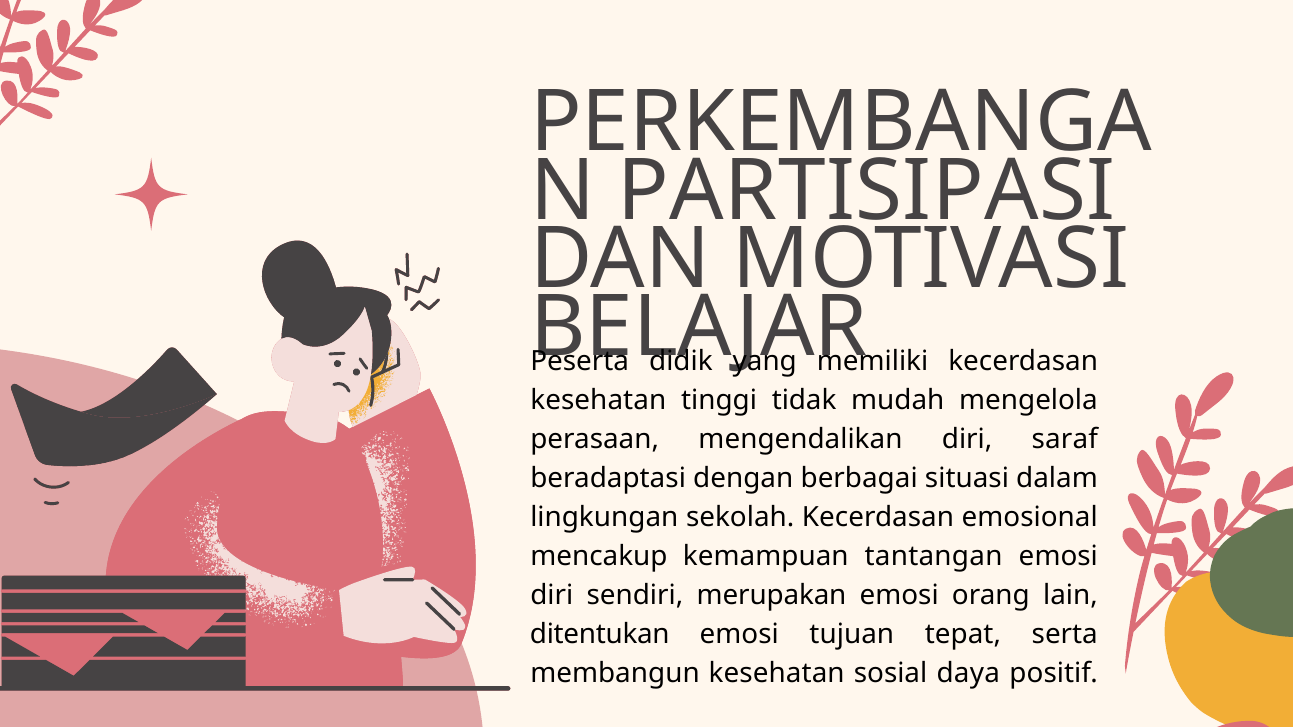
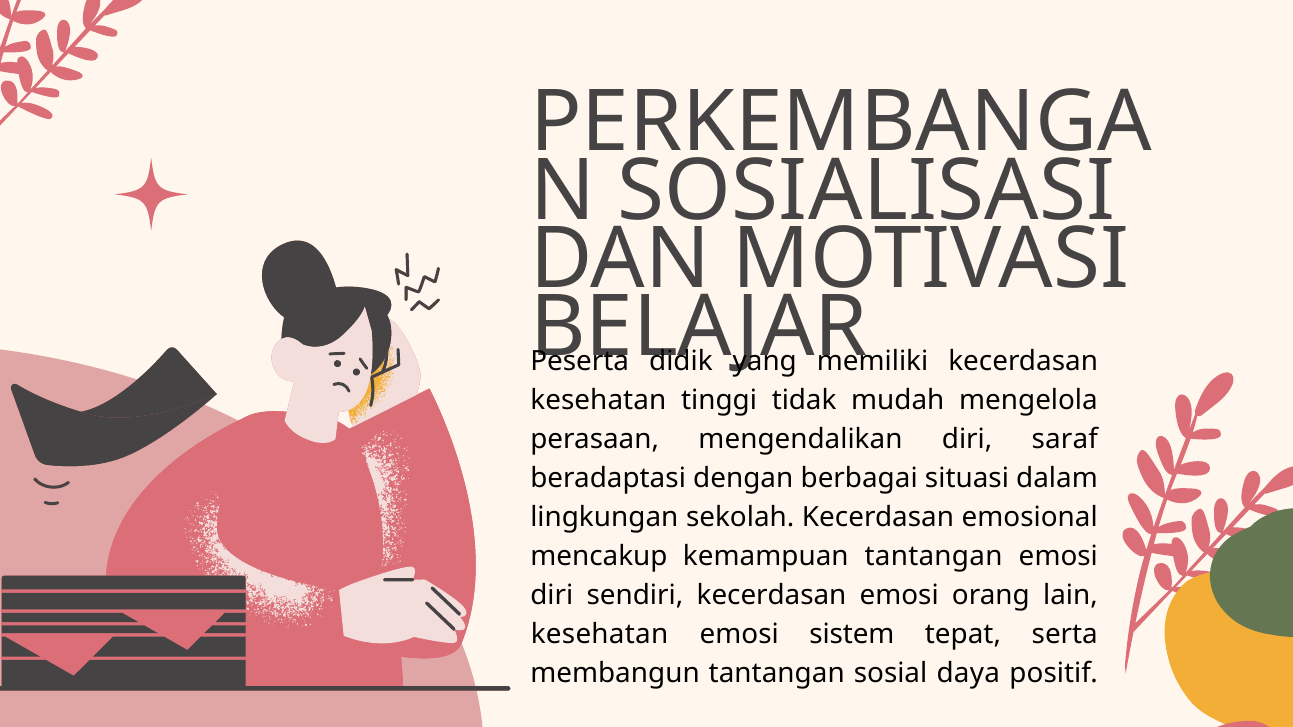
PARTISIPASI: PARTISIPASI -> SOSIALISASI
sendiri merupakan: merupakan -> kecerdasan
ditentukan at (600, 635): ditentukan -> kesehatan
tujuan: tujuan -> sistem
membangun kesehatan: kesehatan -> tantangan
